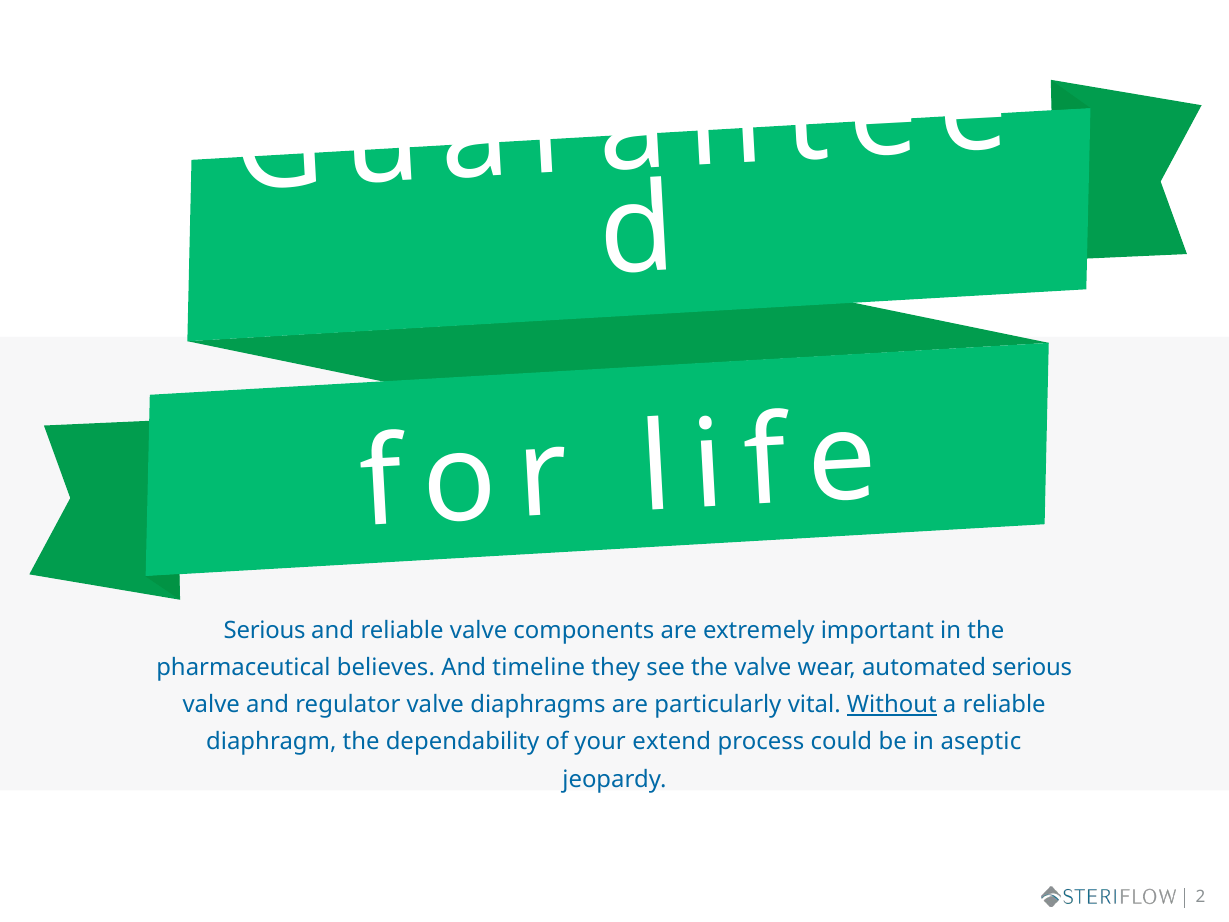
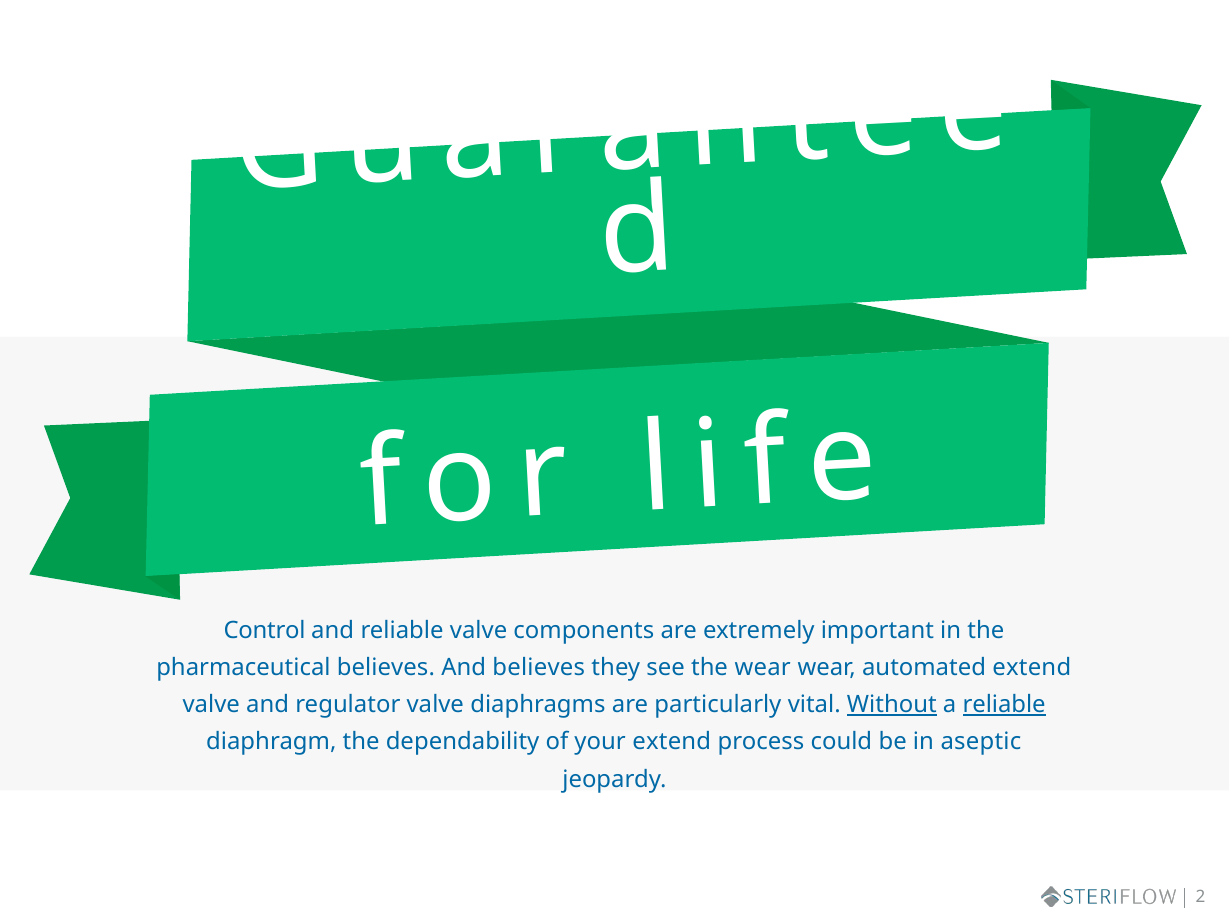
Serious at (265, 630): Serious -> Control
And timeline: timeline -> believes
the valve: valve -> wear
automated serious: serious -> extend
reliable at (1004, 704) underline: none -> present
